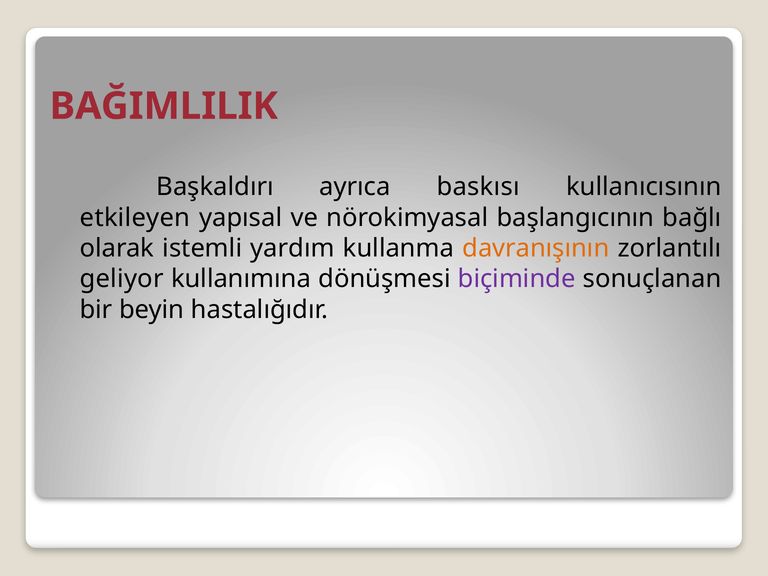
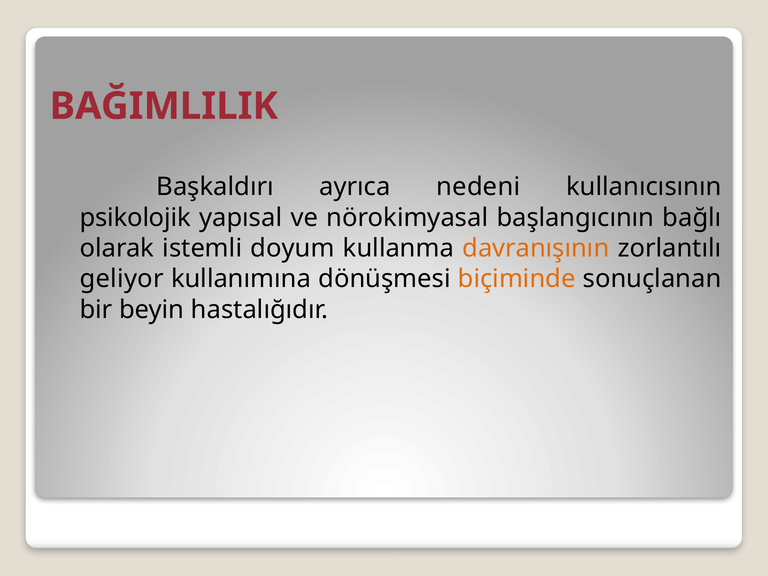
baskısı: baskısı -> nedeni
etkileyen: etkileyen -> psikolojik
yardım: yardım -> doyum
biçiminde colour: purple -> orange
